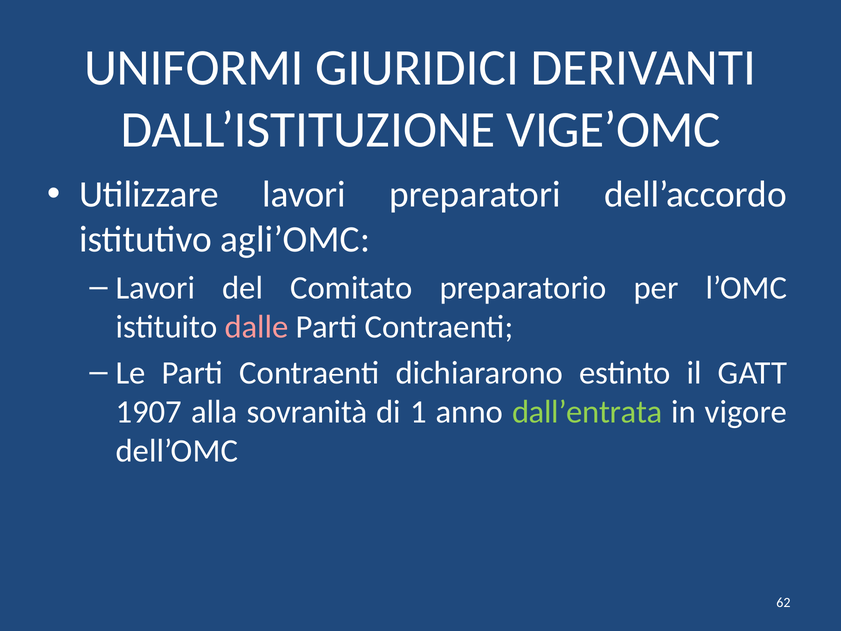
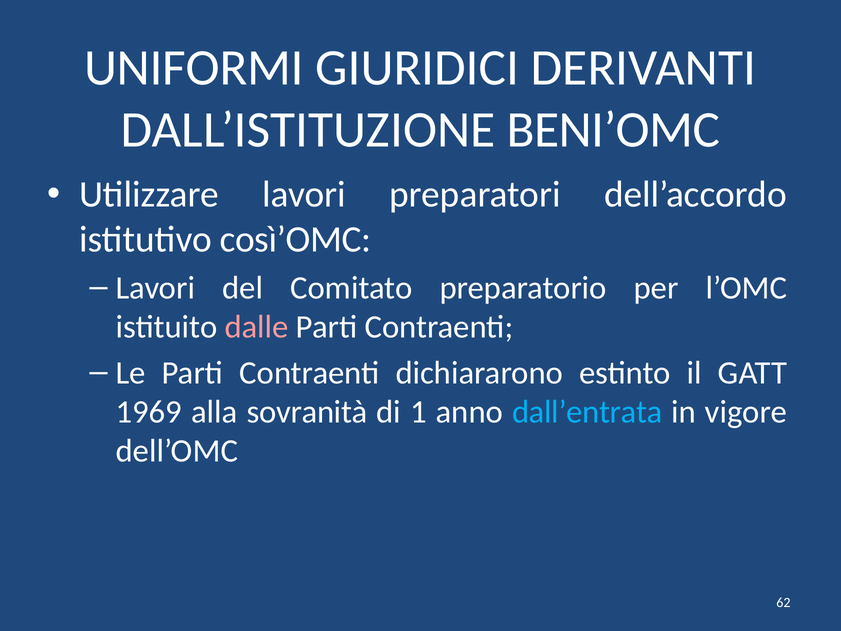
VIGE’OMC: VIGE’OMC -> BENI’OMC
agli’OMC: agli’OMC -> così’OMC
1907: 1907 -> 1969
dall’entrata colour: light green -> light blue
